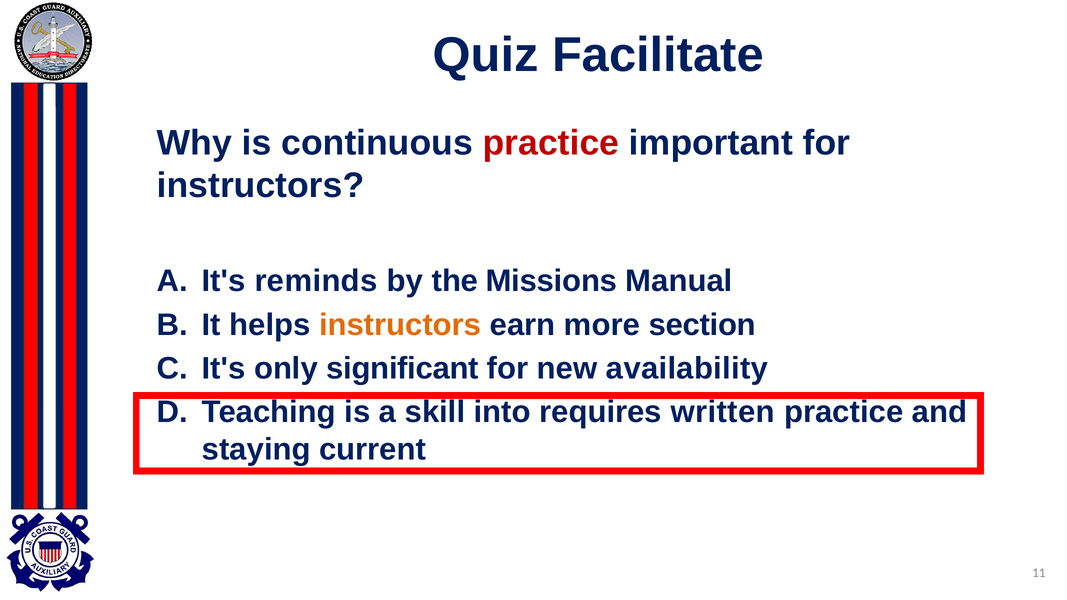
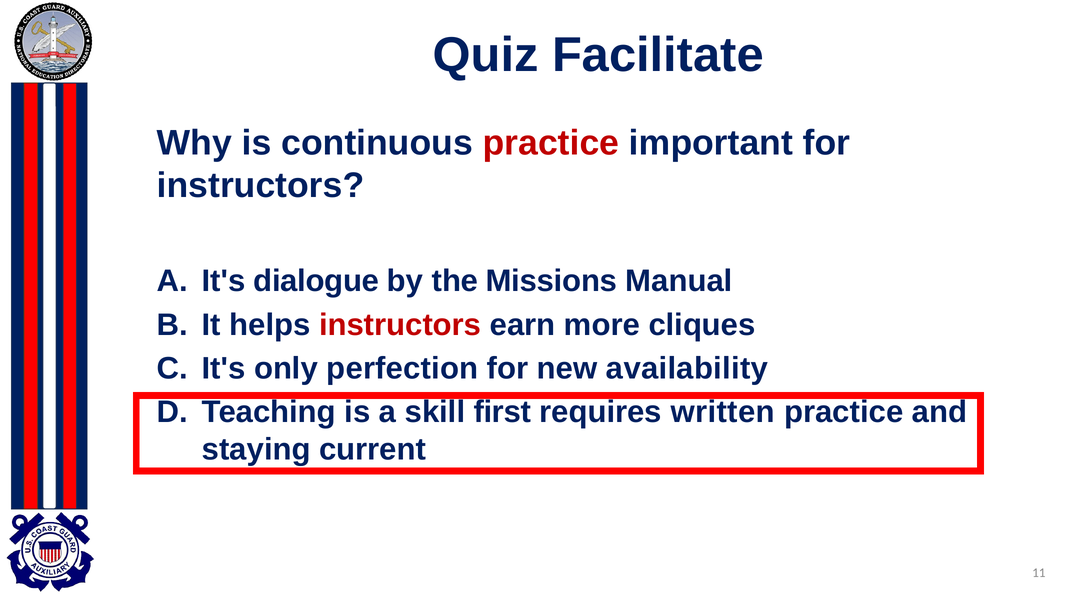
reminds: reminds -> dialogue
instructors at (400, 325) colour: orange -> red
section: section -> cliques
significant: significant -> perfection
into: into -> first
